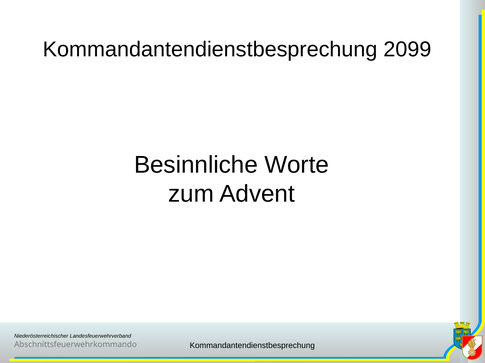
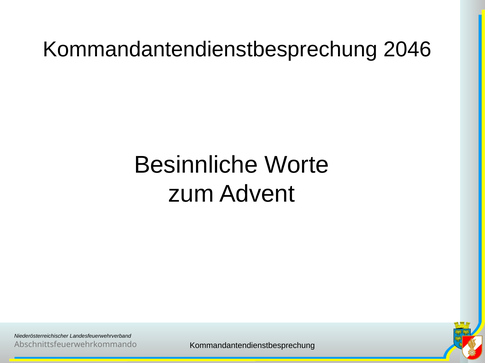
2099: 2099 -> 2046
